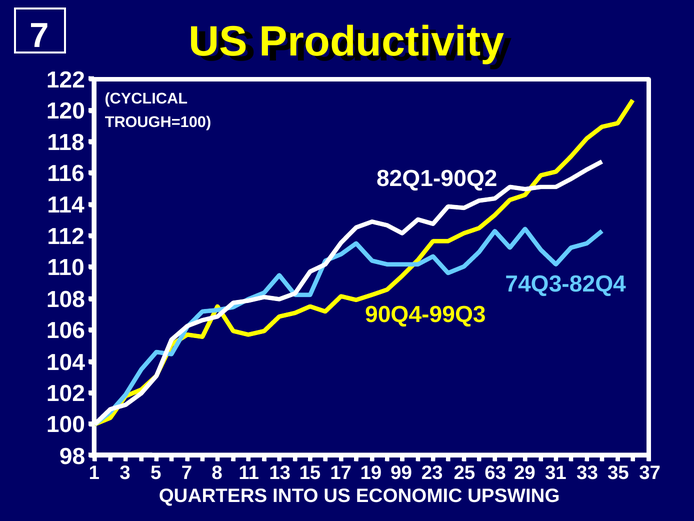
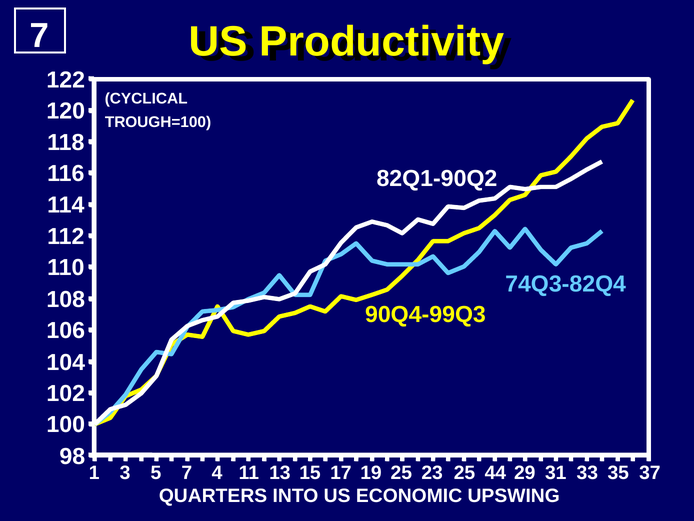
8: 8 -> 4
19 99: 99 -> 25
63: 63 -> 44
